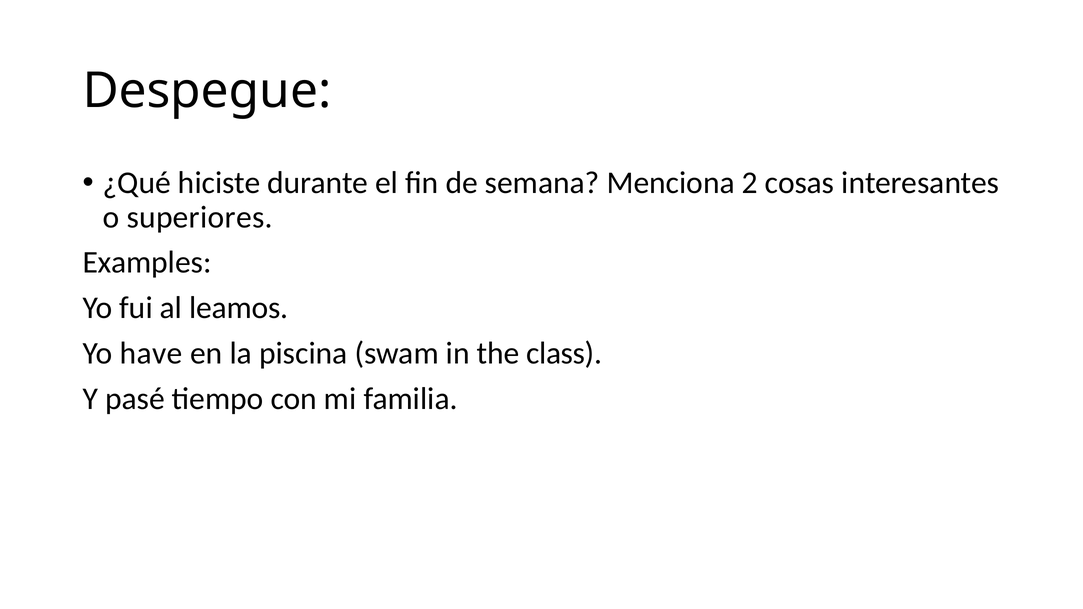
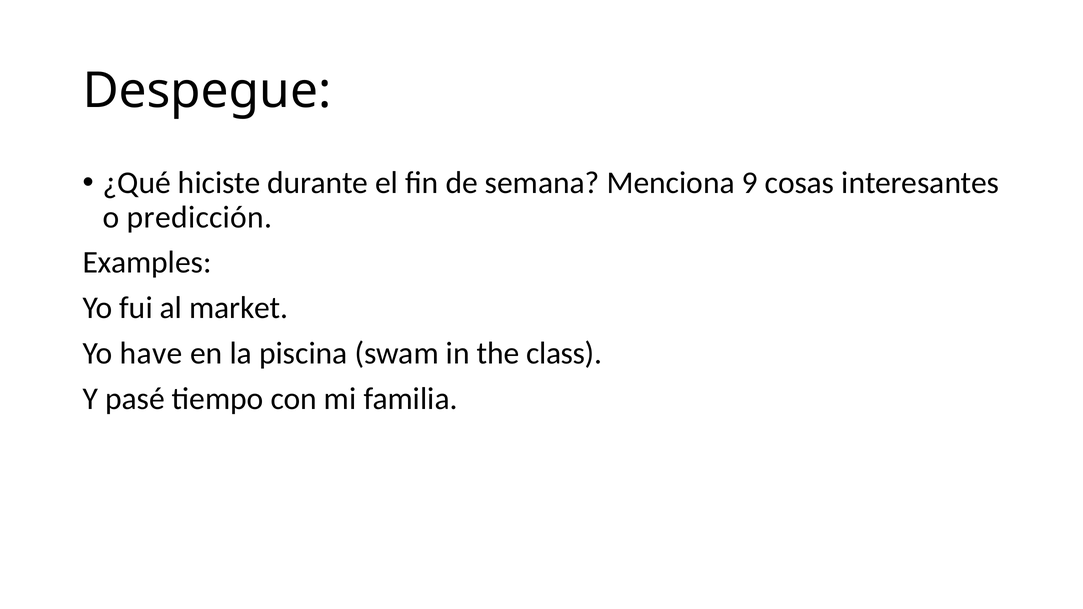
2: 2 -> 9
superiores: superiores -> predicción
leamos: leamos -> market
